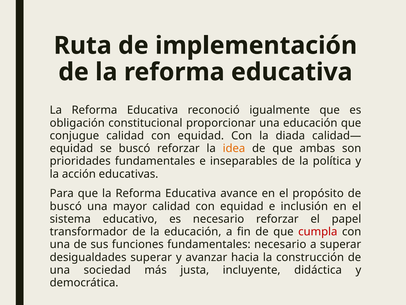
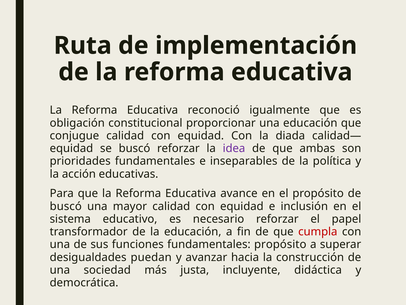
idea colour: orange -> purple
fundamentales necesario: necesario -> propósito
desigualdades superar: superar -> puedan
